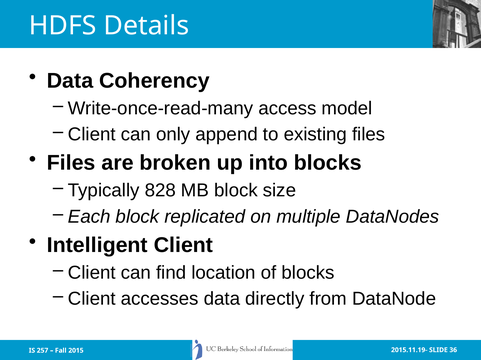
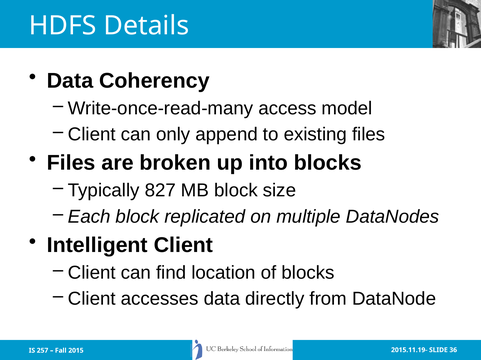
828: 828 -> 827
